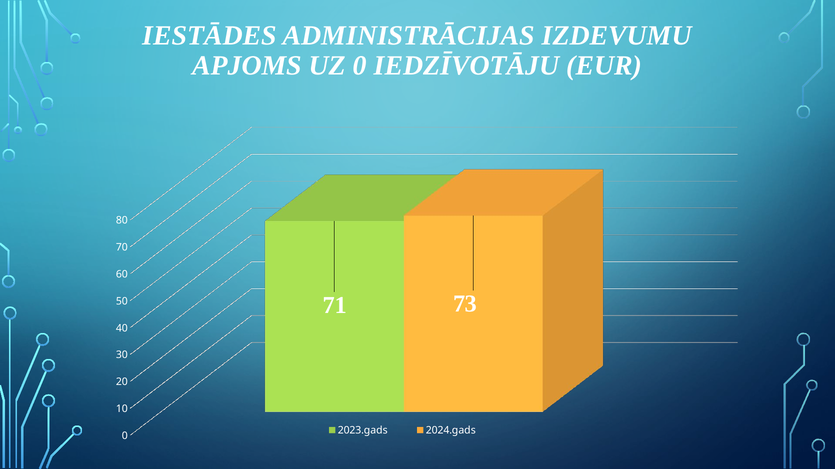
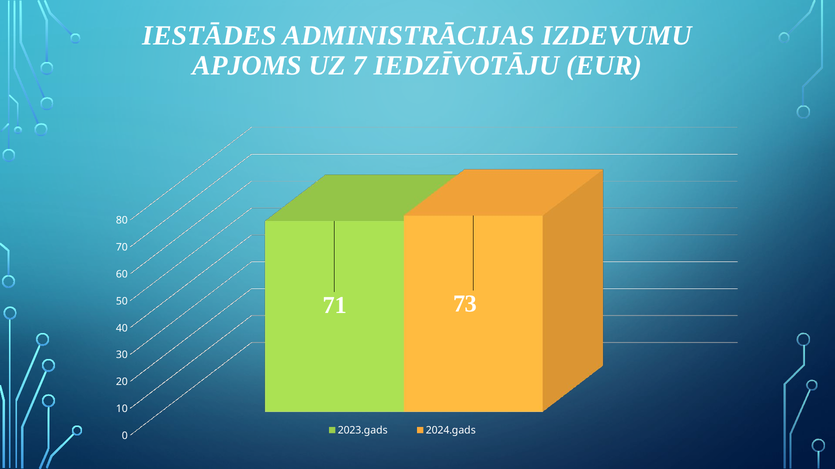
UZ 0: 0 -> 7
